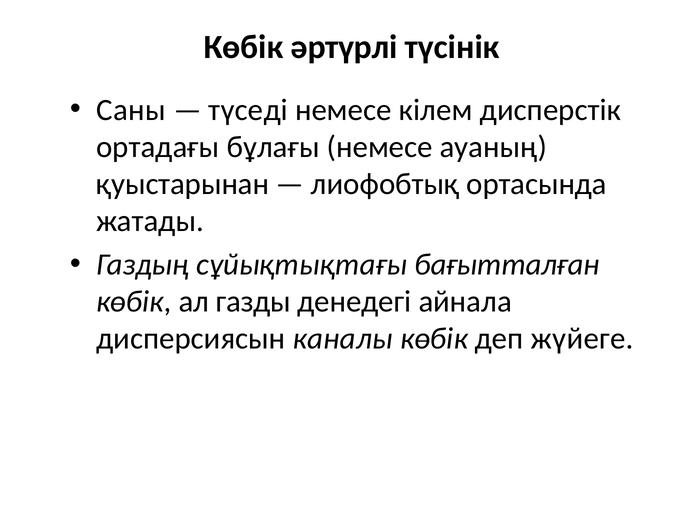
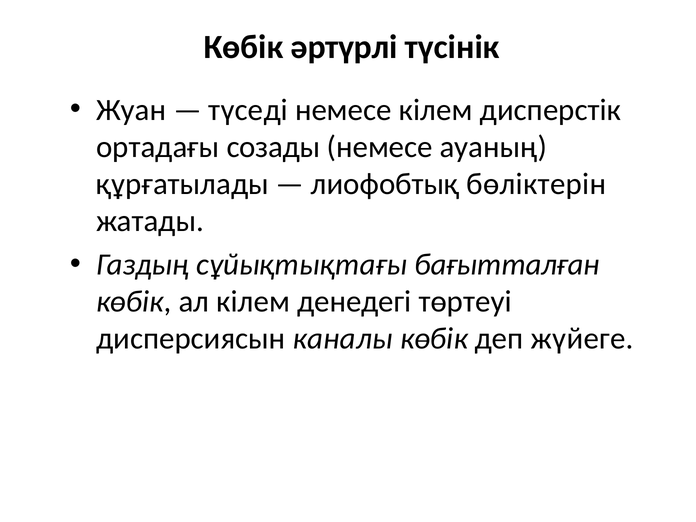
Саны: Саны -> Жуан
бұлағы: бұлағы -> созады
қуыстарынан: қуыстарынан -> құрғатылады
ортасында: ортасында -> бөліктерін
ал газды: газды -> кілем
айнала: айнала -> төртеуі
